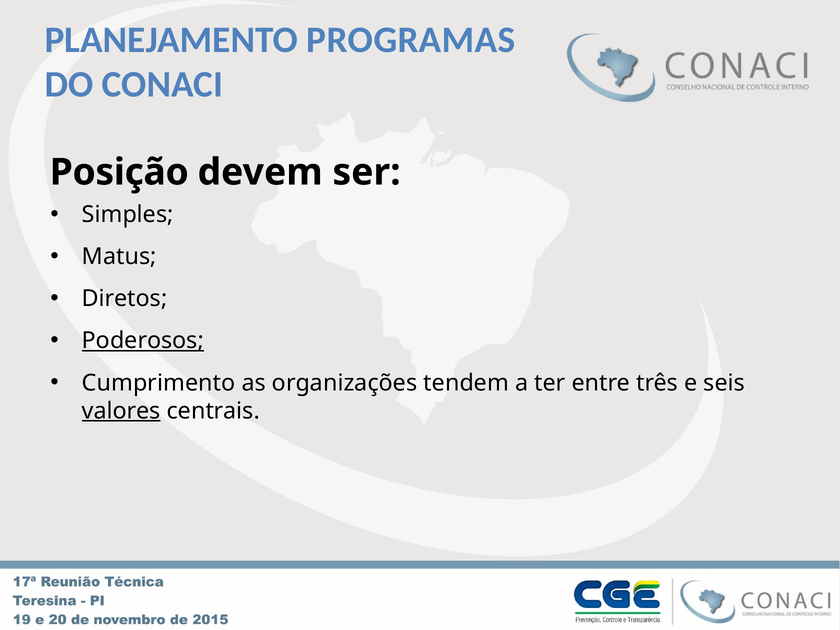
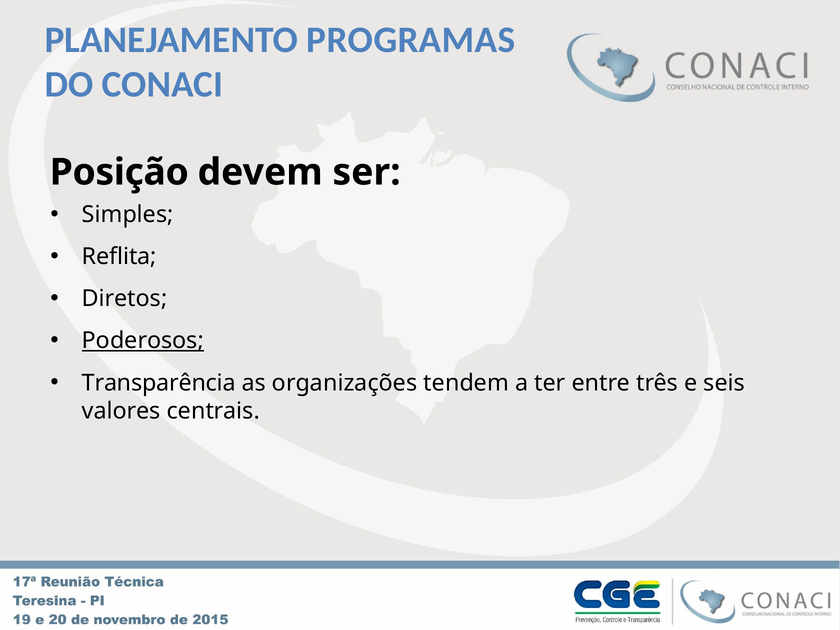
Matus: Matus -> Reflita
Cumprimento: Cumprimento -> Transparência
valores underline: present -> none
